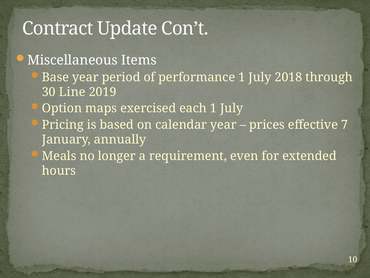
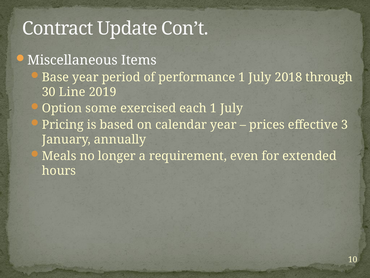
maps: maps -> some
7: 7 -> 3
